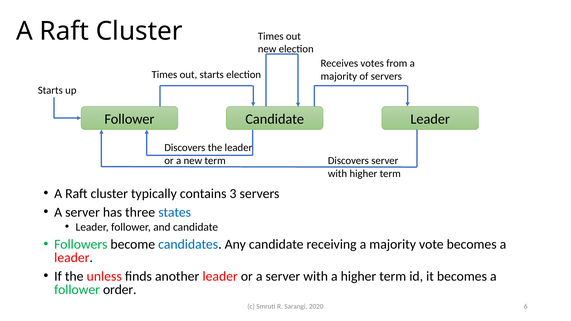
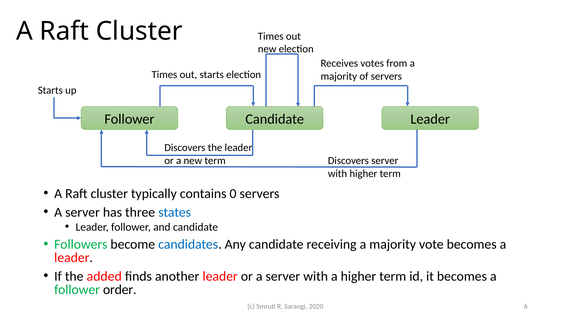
3: 3 -> 0
unless: unless -> added
